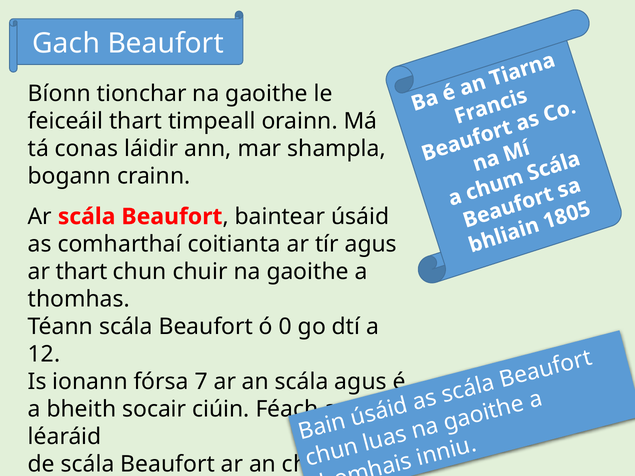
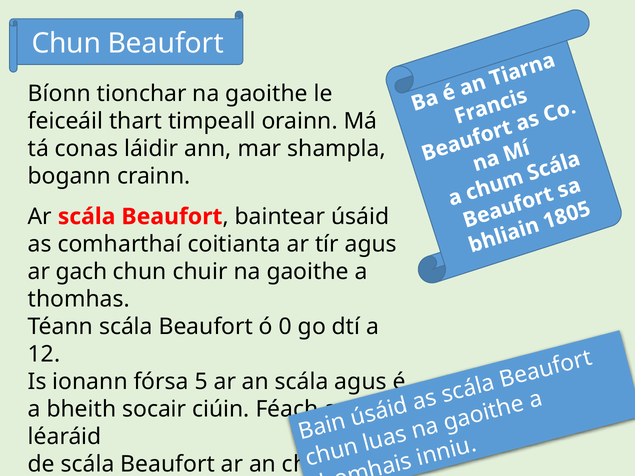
Gach at (66, 44): Gach -> Chun
ar thart: thart -> gach
fórsa 7: 7 -> 5
